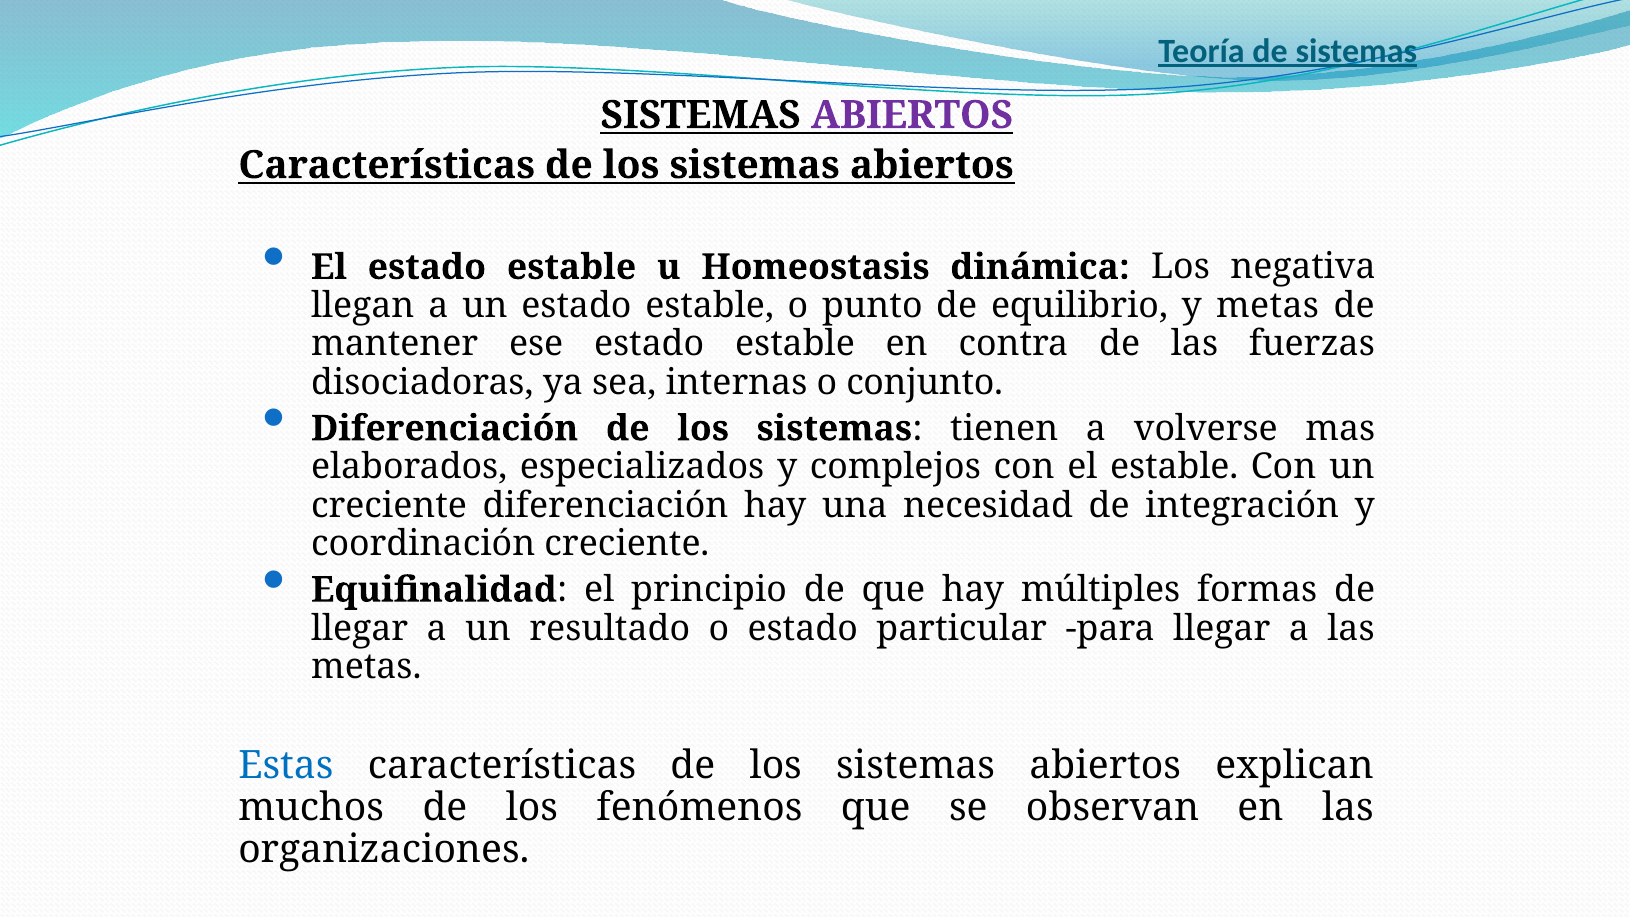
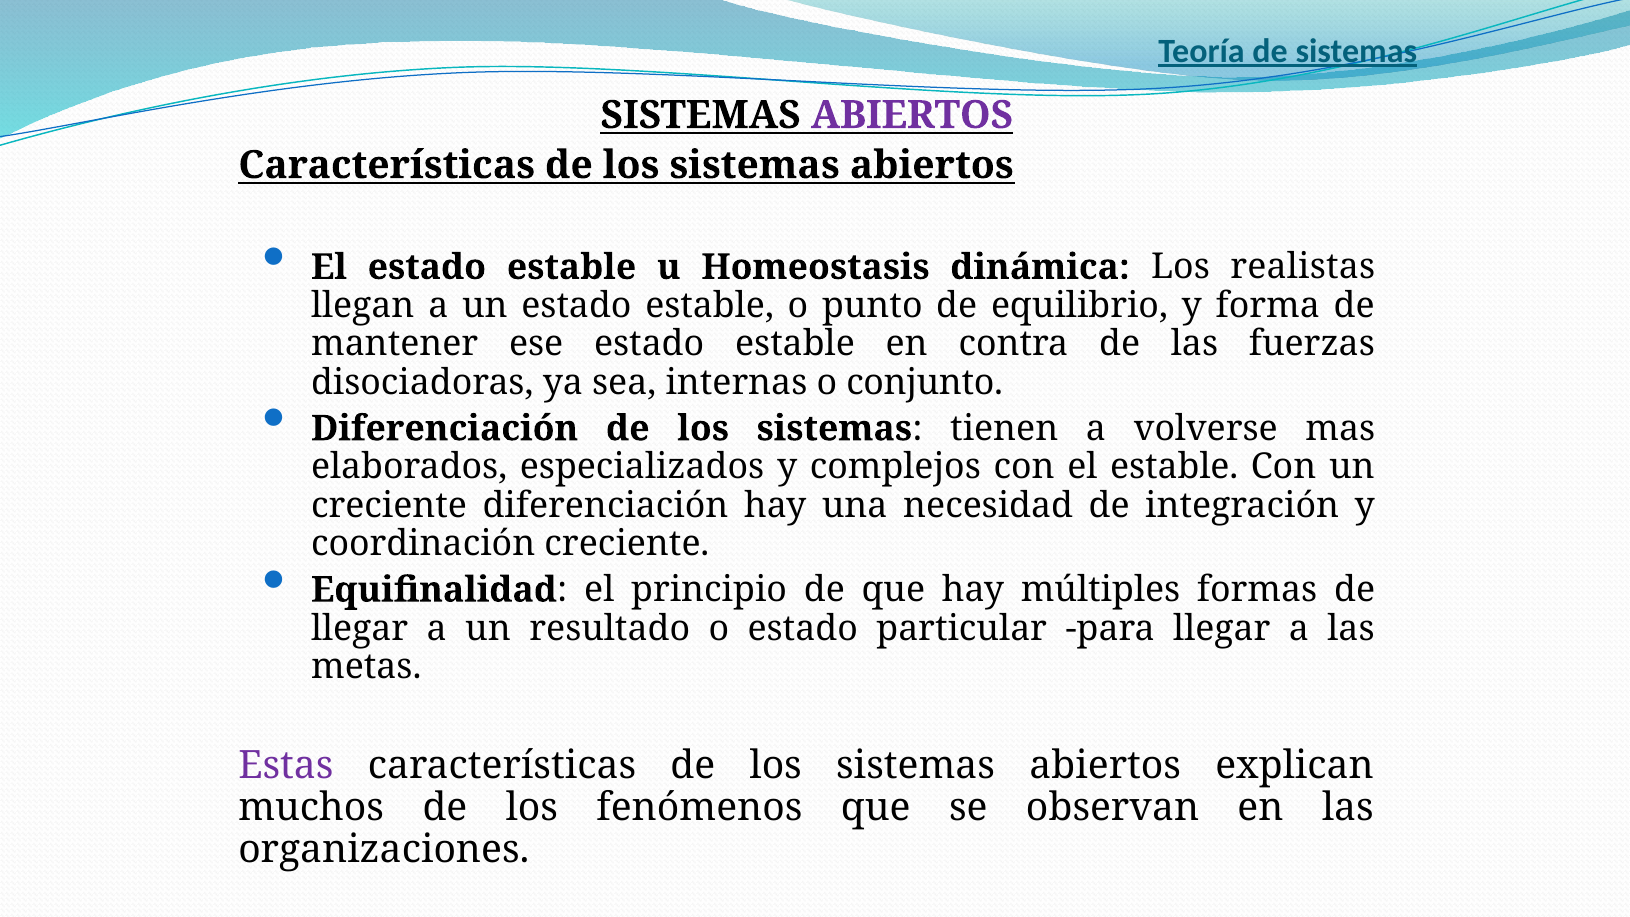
negativa: negativa -> realistas
y metas: metas -> forma
Estas colour: blue -> purple
